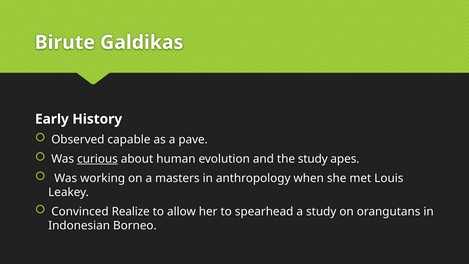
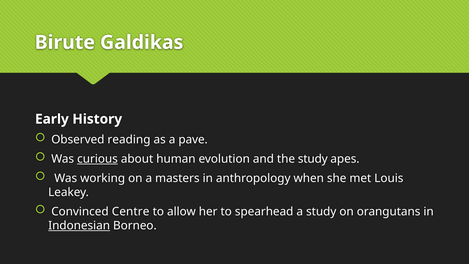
capable: capable -> reading
Realize: Realize -> Centre
Indonesian underline: none -> present
